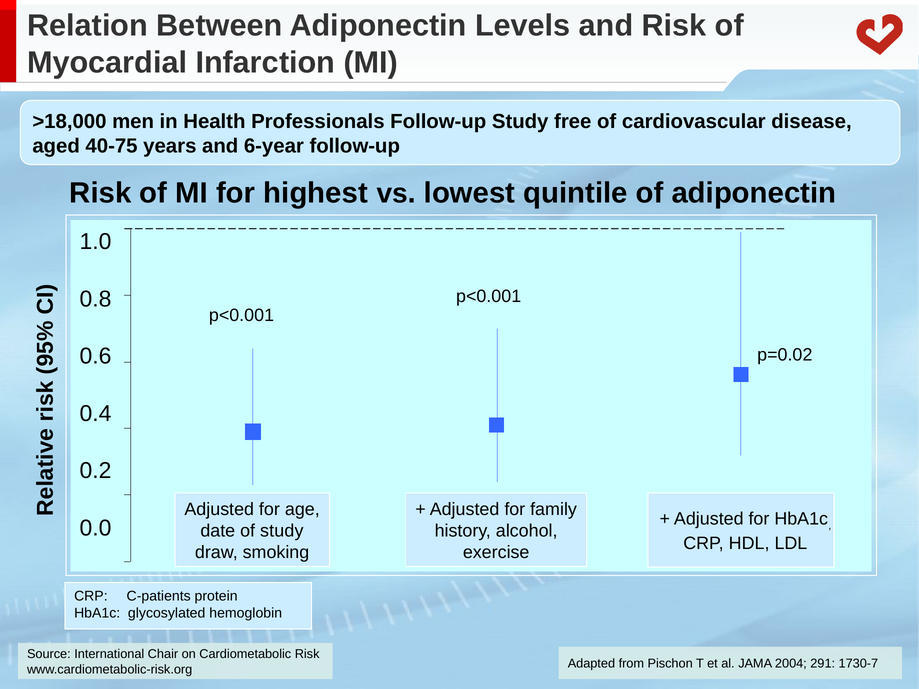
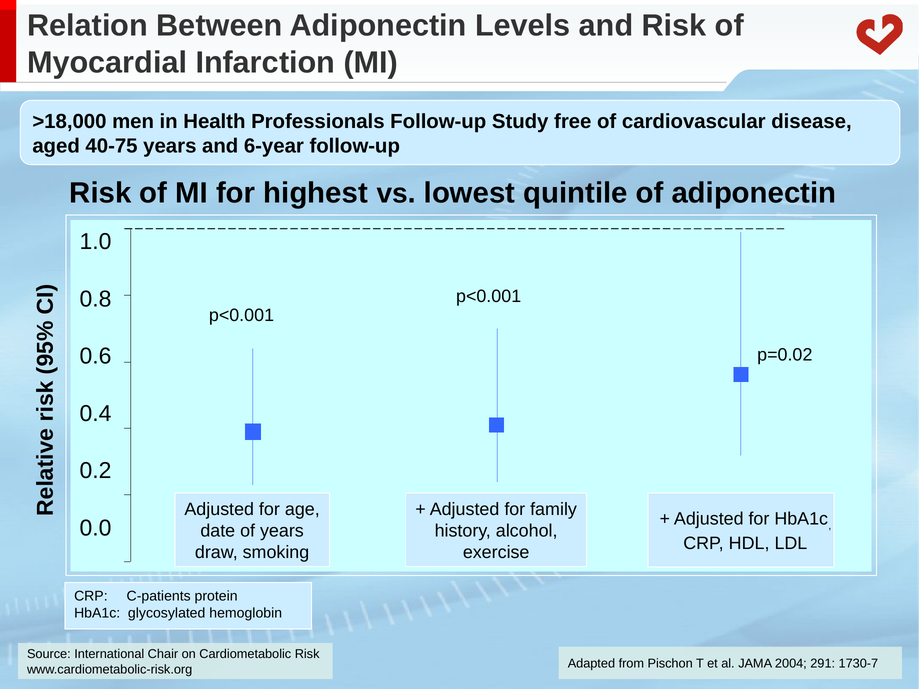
of study: study -> years
